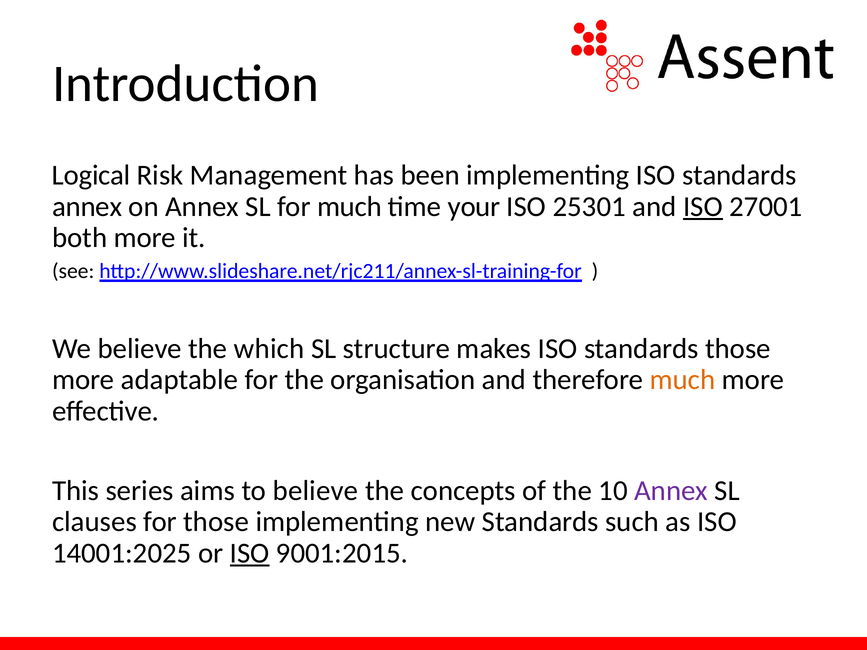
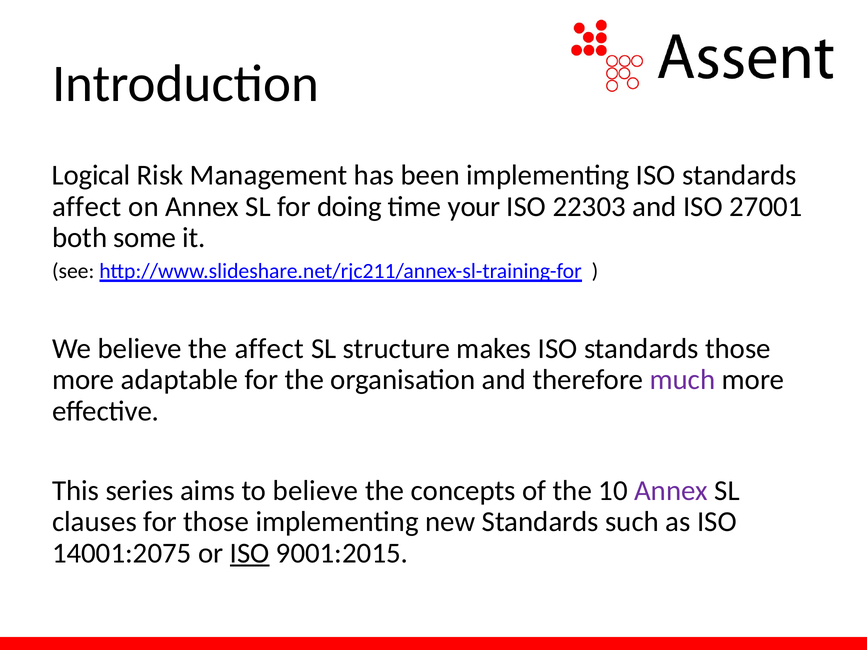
annex at (87, 207): annex -> affect
for much: much -> doing
25301: 25301 -> 22303
ISO at (703, 207) underline: present -> none
both more: more -> some
the which: which -> affect
much at (683, 380) colour: orange -> purple
14001:2025: 14001:2025 -> 14001:2075
